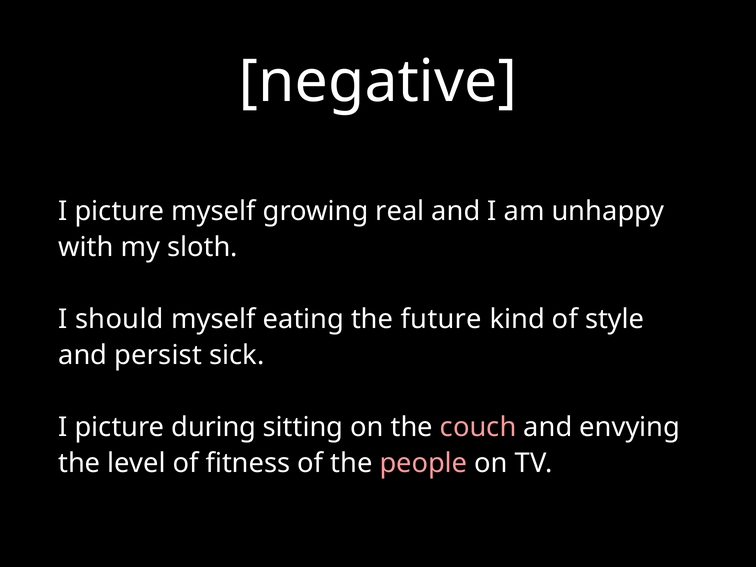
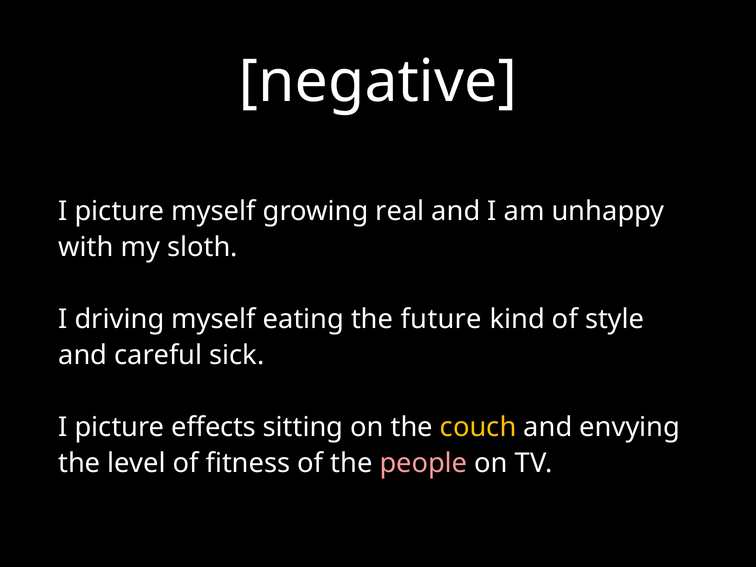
should: should -> driving
persist: persist -> careful
during: during -> effects
couch colour: pink -> yellow
